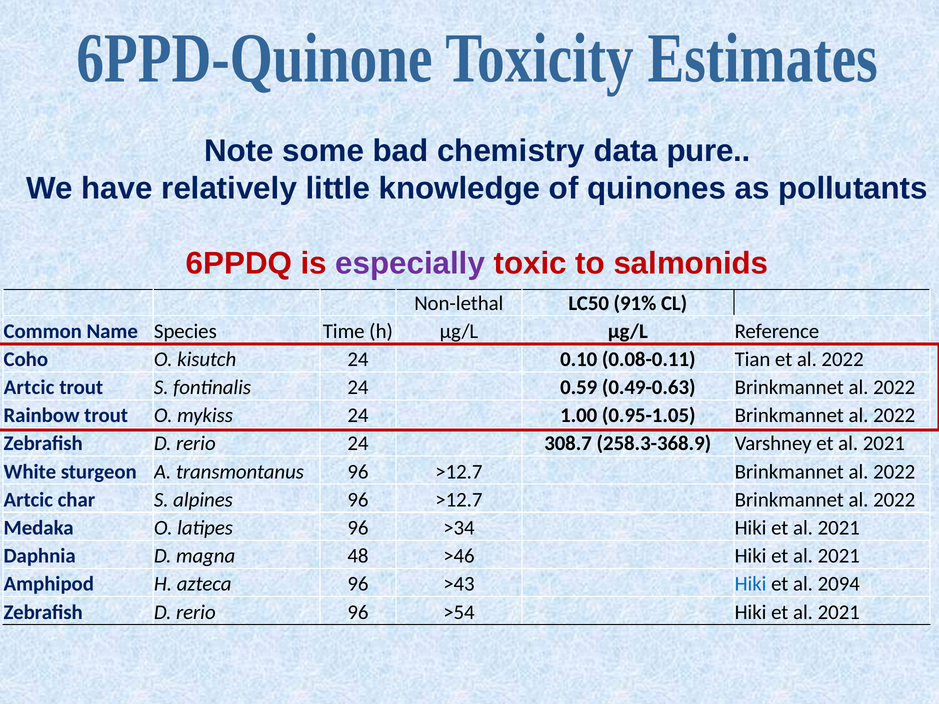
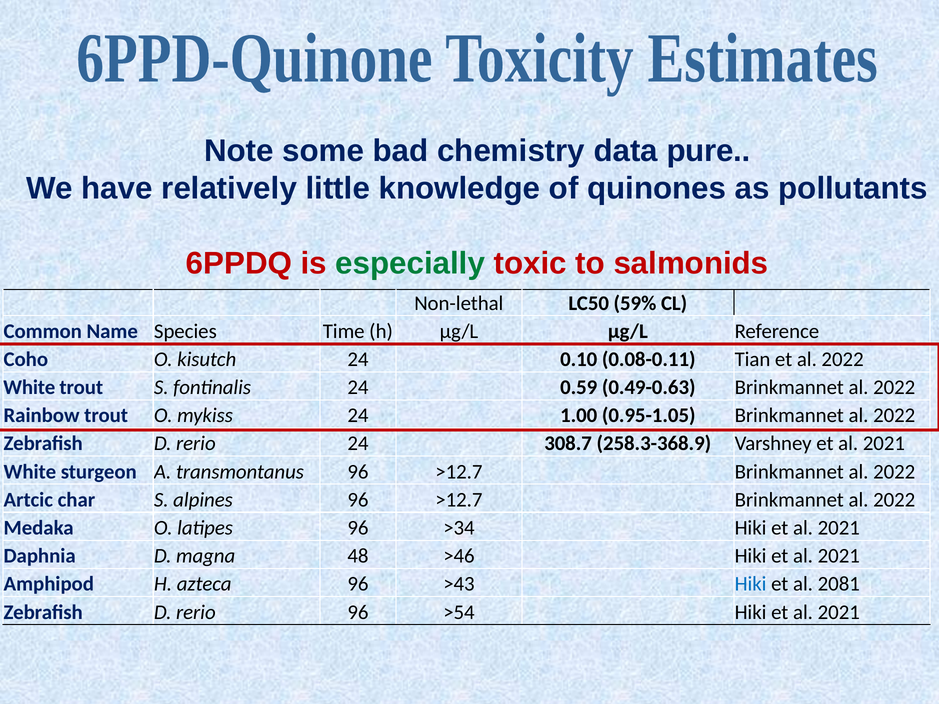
especially colour: purple -> green
91%: 91% -> 59%
Artcic at (29, 388): Artcic -> White
2094: 2094 -> 2081
